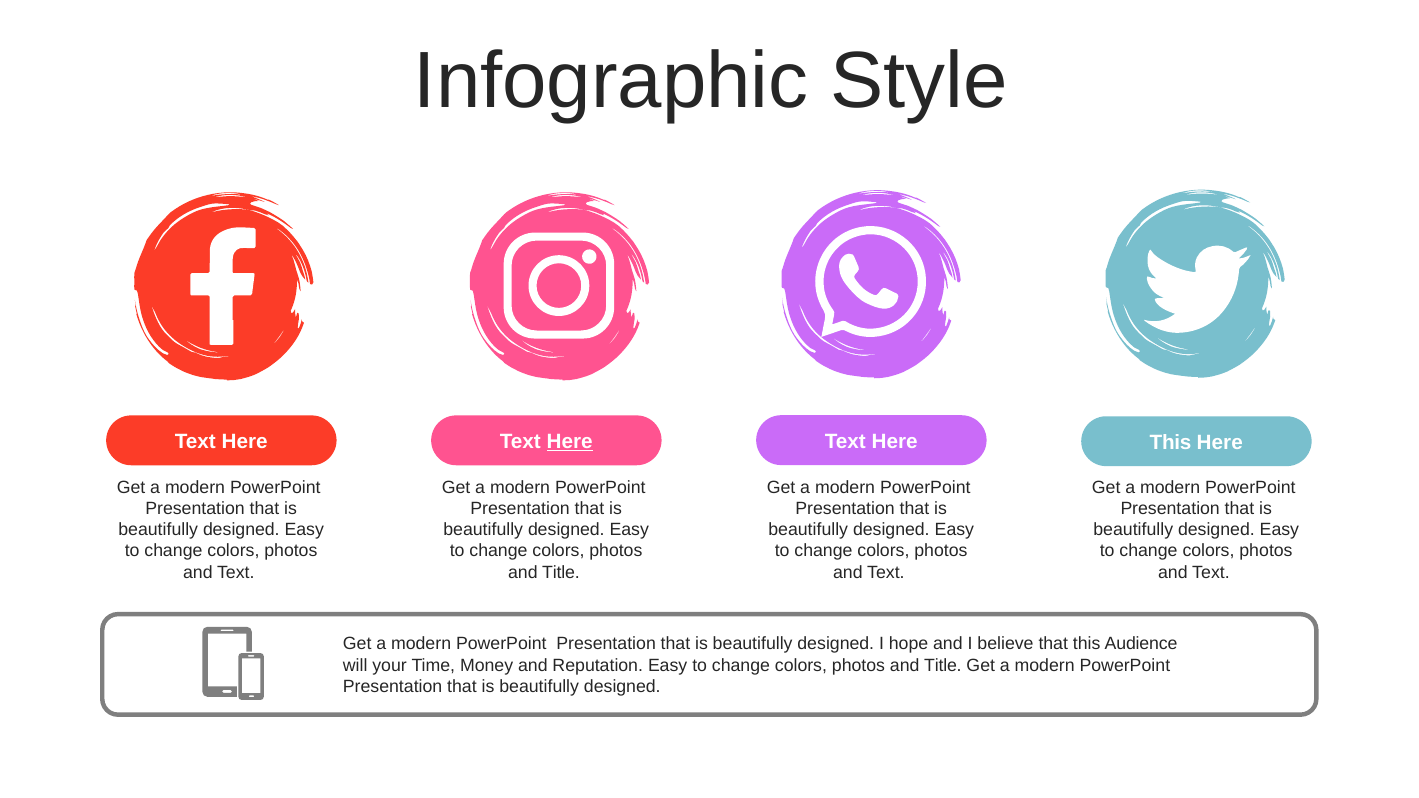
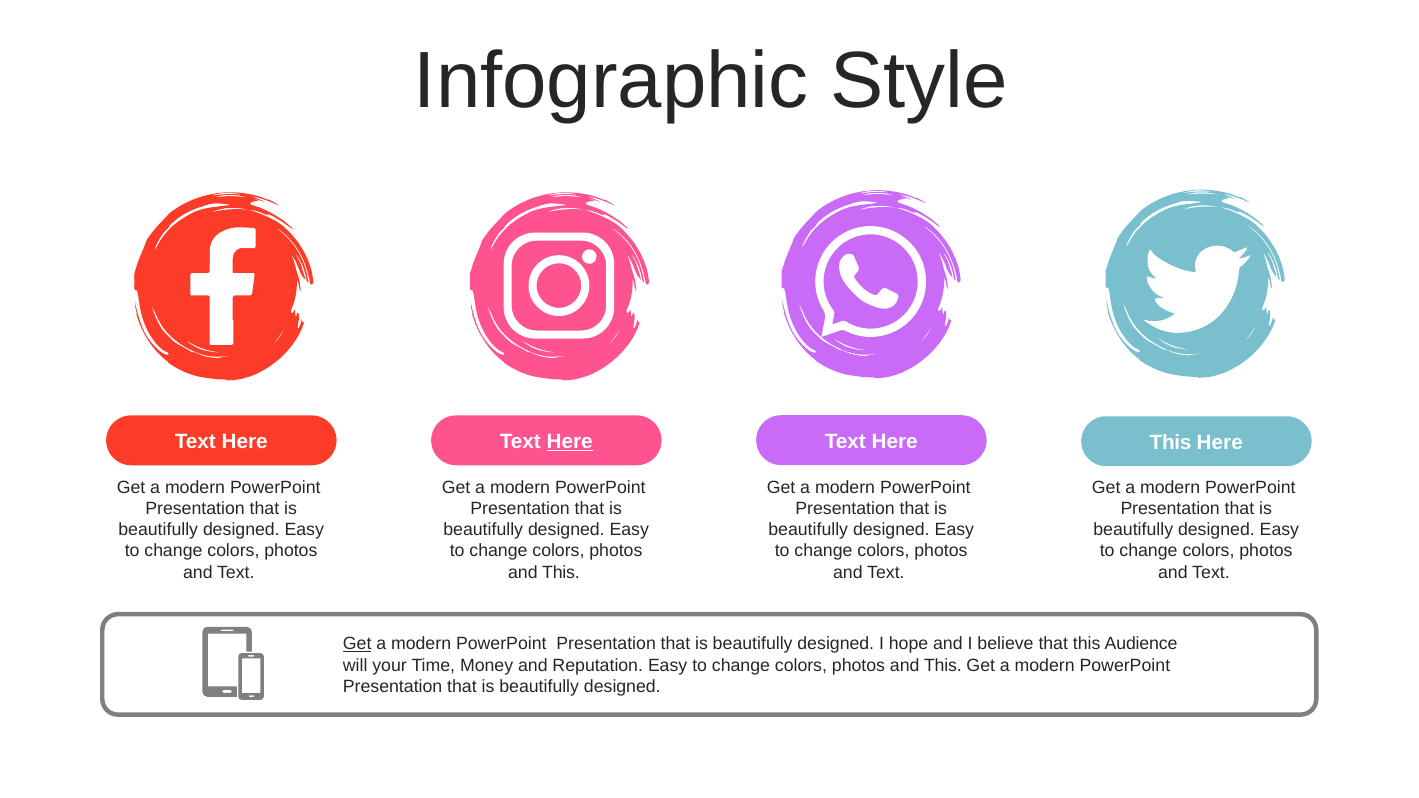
Title at (561, 572): Title -> This
Get at (357, 644) underline: none -> present
Title at (943, 665): Title -> This
